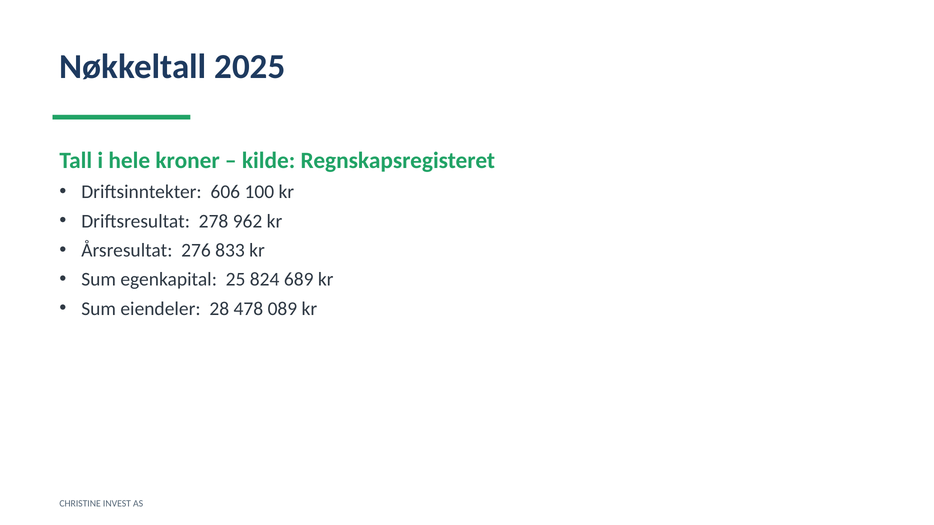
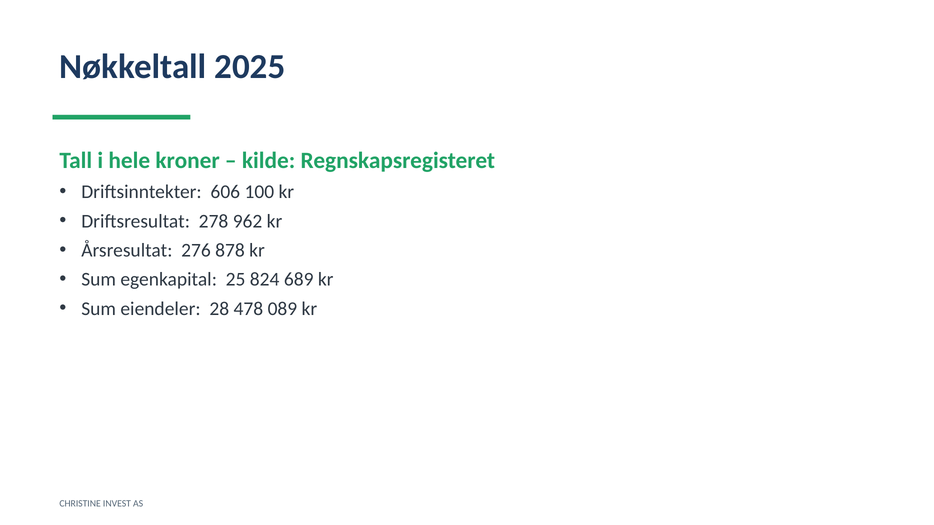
833: 833 -> 878
